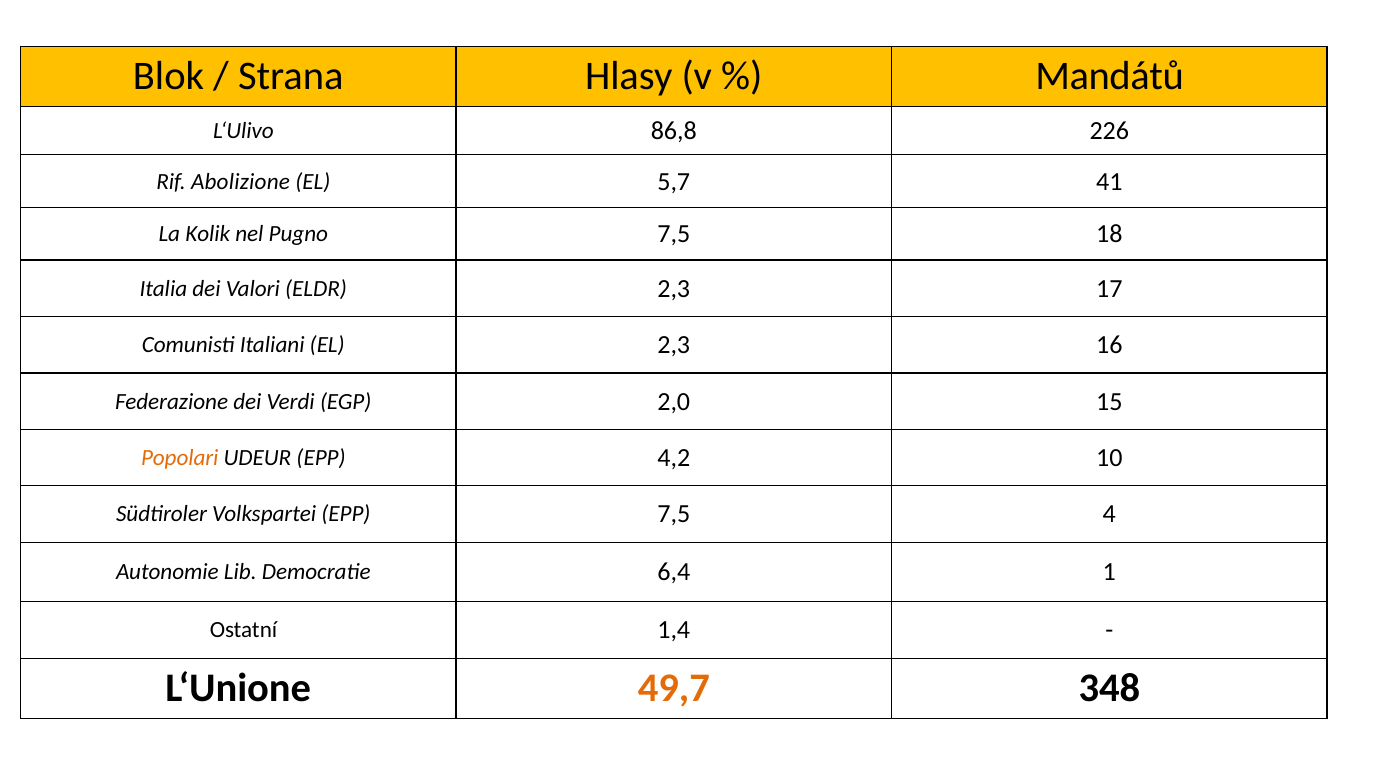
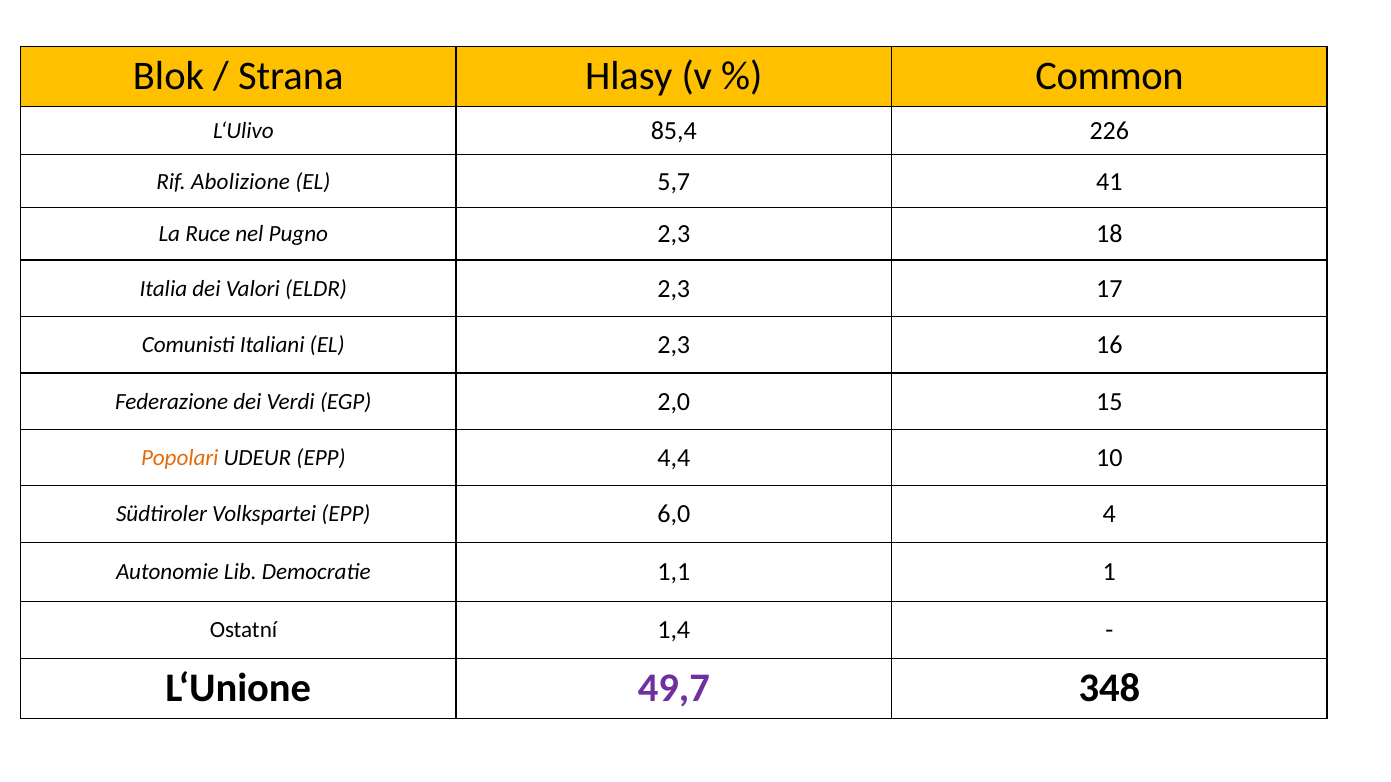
Mandátů: Mandátů -> Common
86,8: 86,8 -> 85,4
Kolik: Kolik -> Ruce
Pugno 7,5: 7,5 -> 2,3
4,2: 4,2 -> 4,4
EPP 7,5: 7,5 -> 6,0
6,4: 6,4 -> 1,1
49,7 colour: orange -> purple
